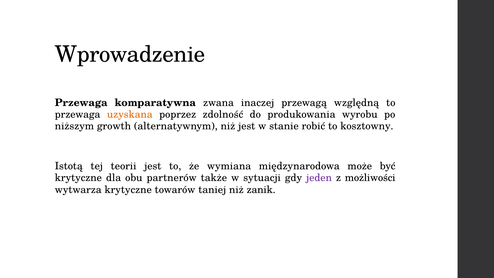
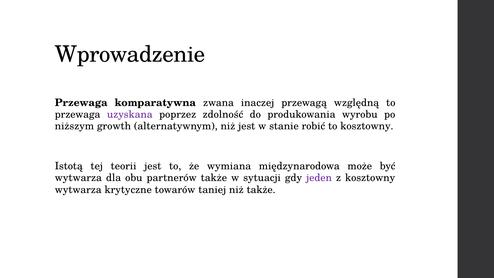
uzyskana colour: orange -> purple
krytyczne at (78, 178): krytyczne -> wytwarza
z możliwości: możliwości -> kosztowny
niż zanik: zanik -> także
